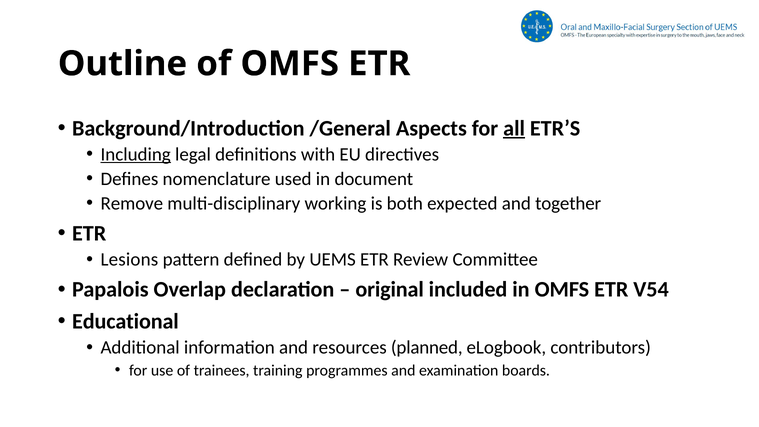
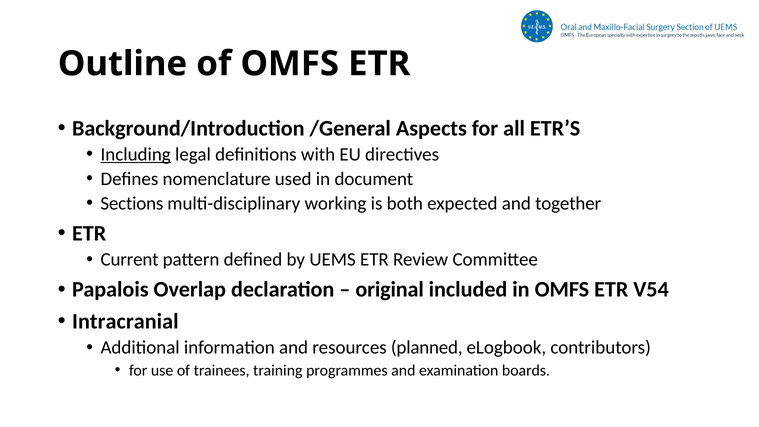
all underline: present -> none
Remove: Remove -> Sections
Lesions: Lesions -> Current
Educational: Educational -> Intracranial
